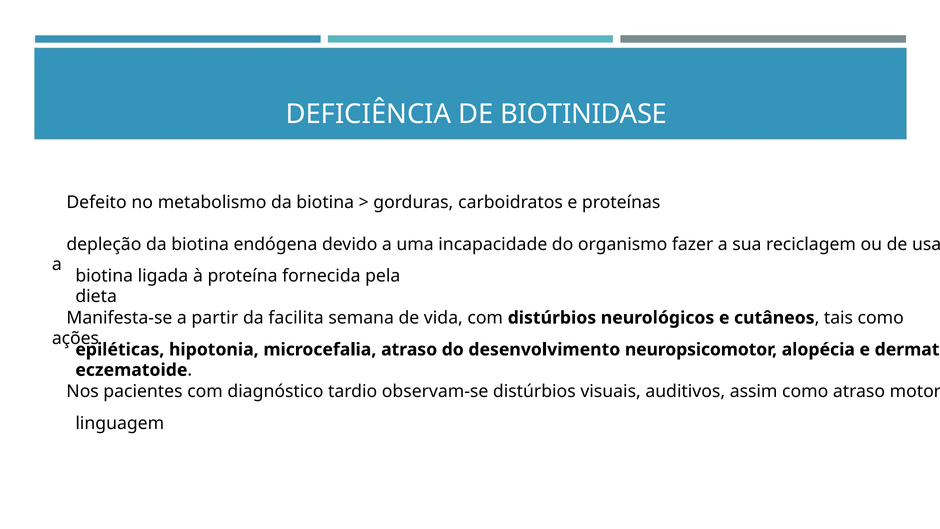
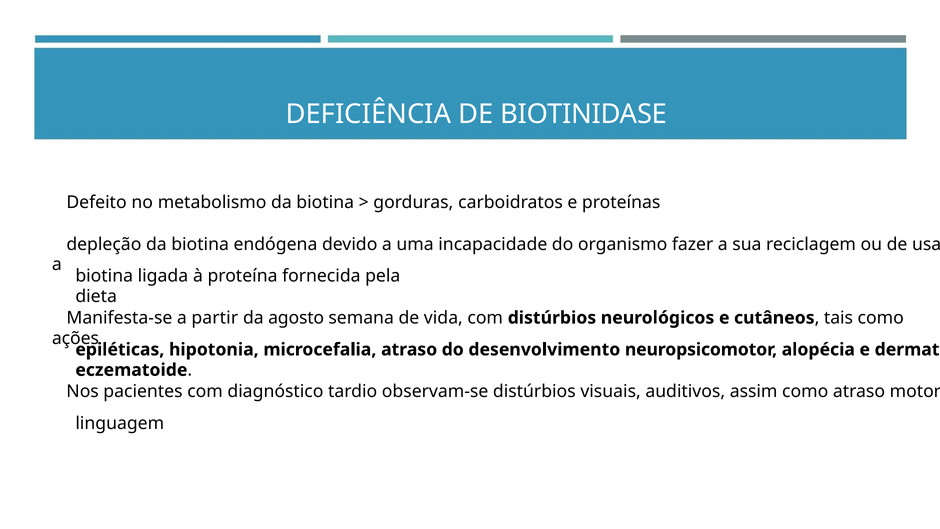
facilita: facilita -> agosto
